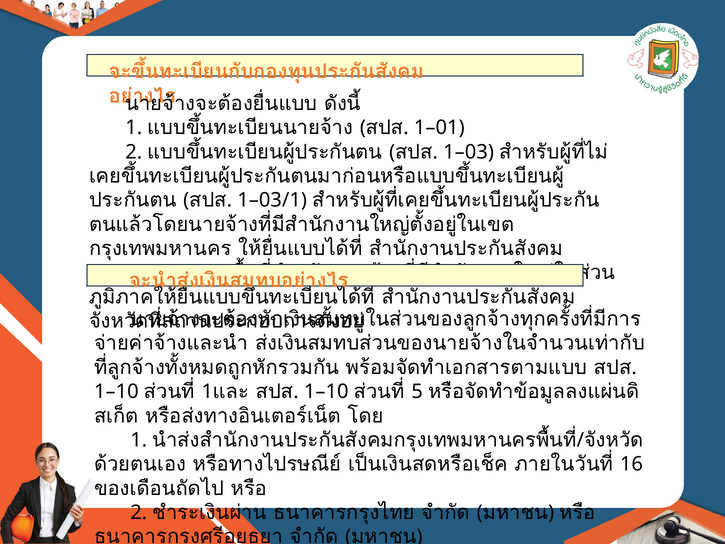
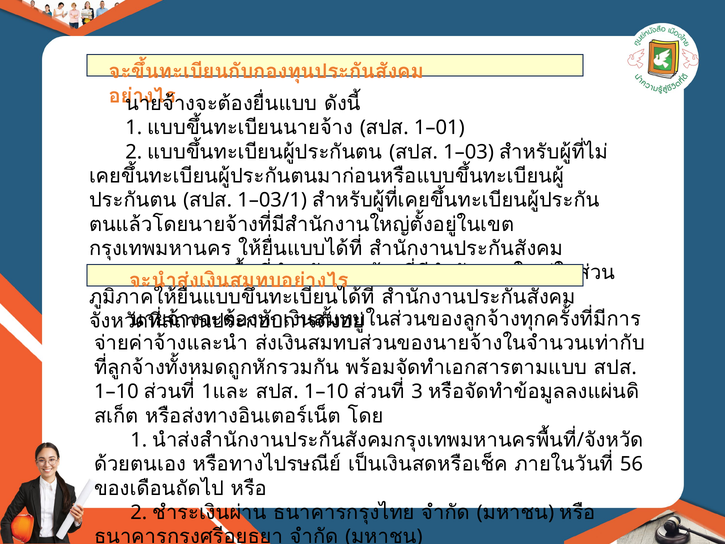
5: 5 -> 3
16: 16 -> 56
